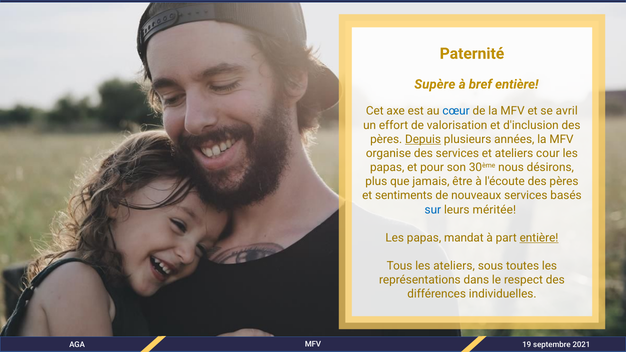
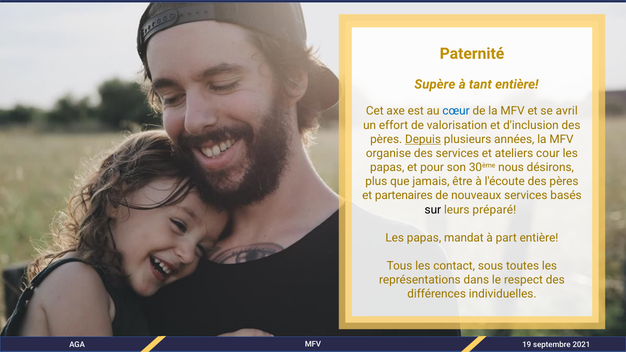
bref: bref -> tant
sentiments: sentiments -> partenaires
sur colour: blue -> black
méritée: méritée -> préparé
entière at (539, 238) underline: present -> none
les ateliers: ateliers -> contact
